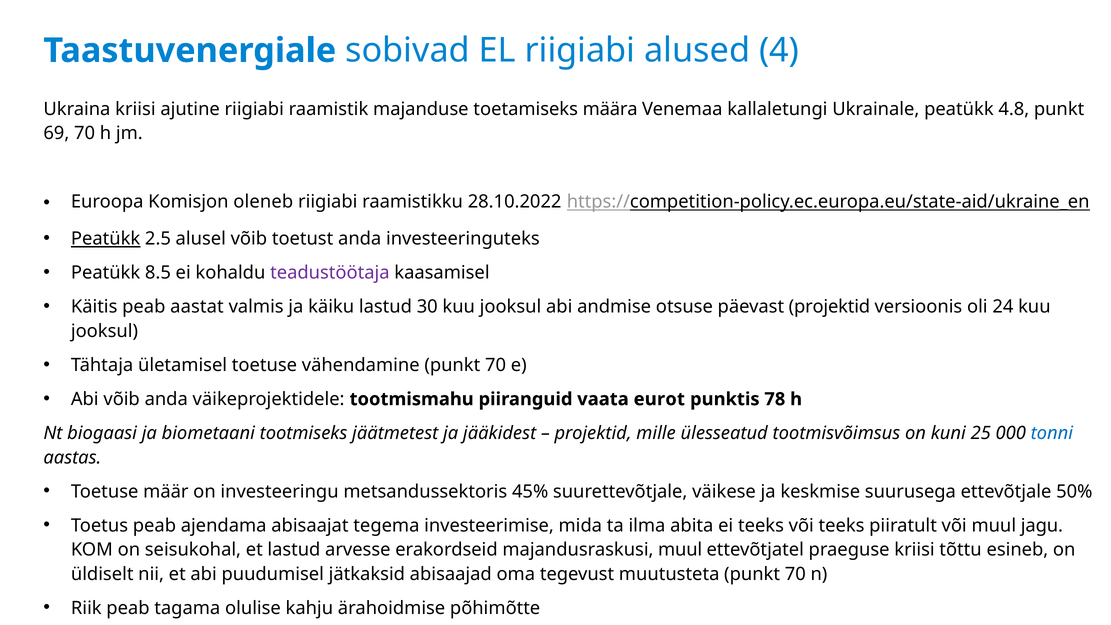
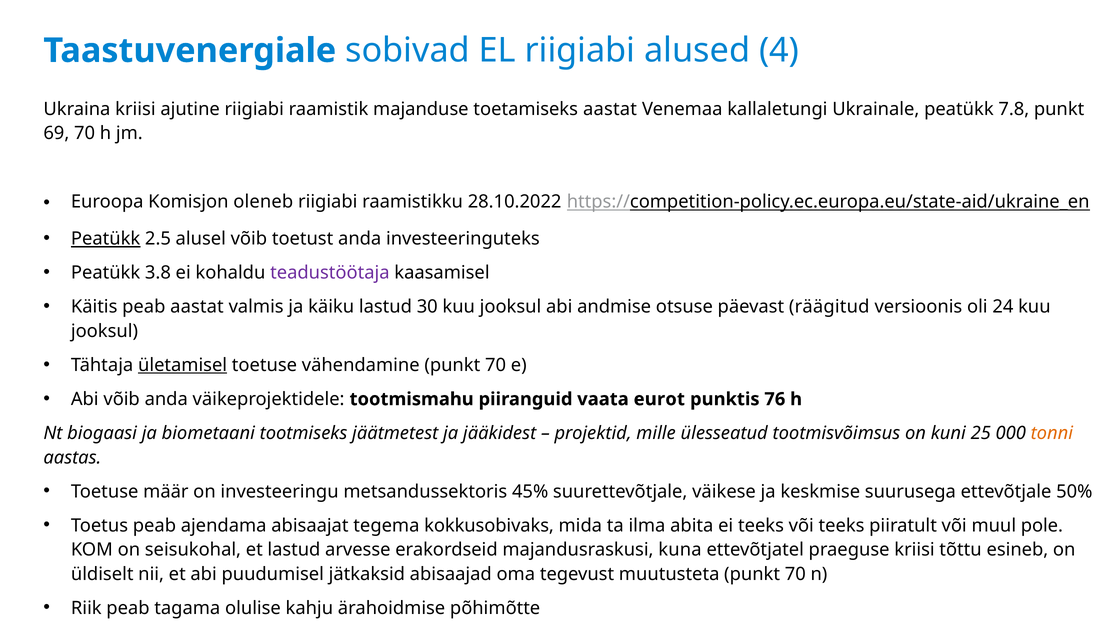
toetamiseks määra: määra -> aastat
4.8: 4.8 -> 7.8
8.5: 8.5 -> 3.8
päevast projektid: projektid -> räägitud
ületamisel underline: none -> present
78: 78 -> 76
tonni colour: blue -> orange
investeerimise: investeerimise -> kokkusobivaks
jagu: jagu -> pole
majandusraskusi muul: muul -> kuna
